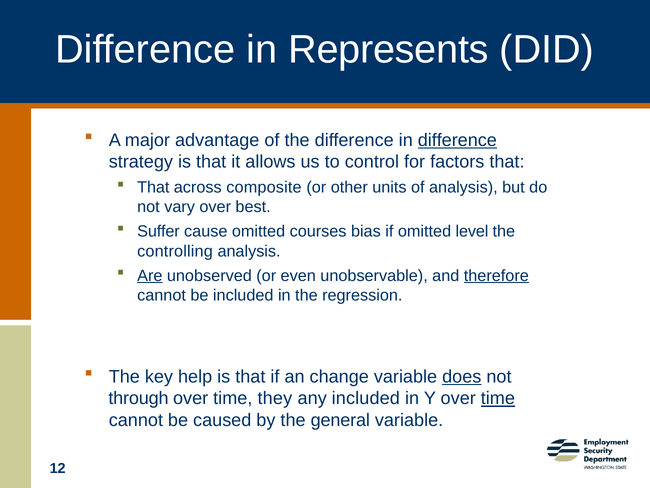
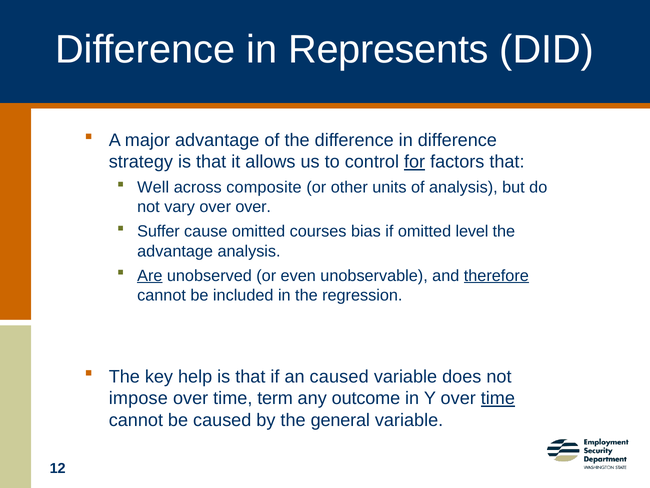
difference at (457, 140) underline: present -> none
for underline: none -> present
That at (153, 187): That -> Well
over best: best -> over
controlling at (175, 251): controlling -> advantage
an change: change -> caused
does underline: present -> none
through: through -> impose
they: they -> term
any included: included -> outcome
